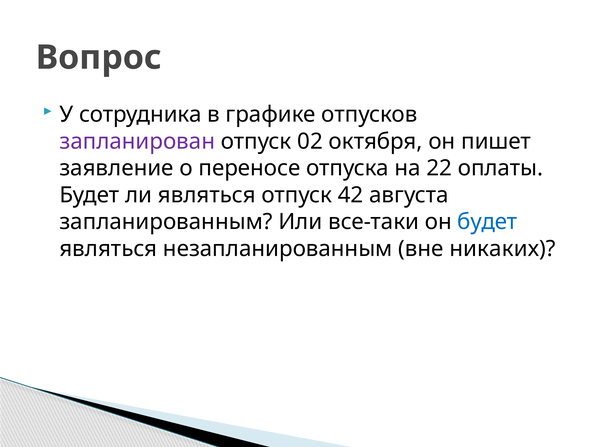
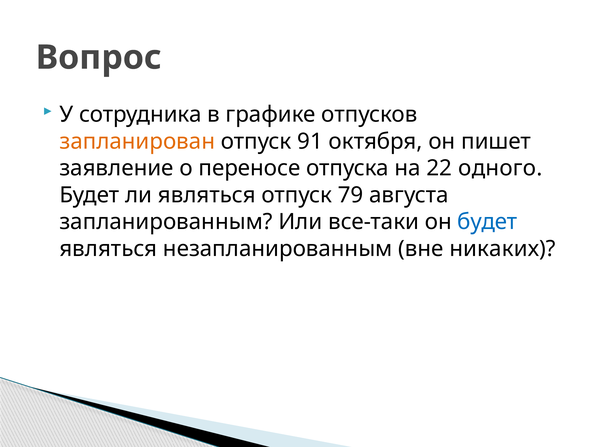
запланирован colour: purple -> orange
02: 02 -> 91
оплаты: оплаты -> одного
42: 42 -> 79
